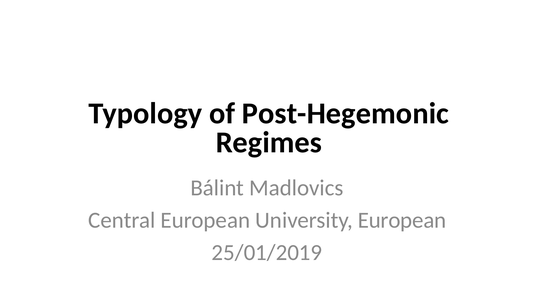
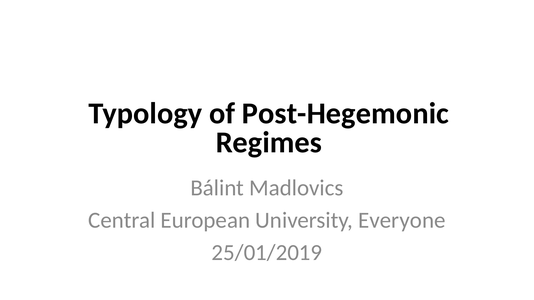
University European: European -> Everyone
